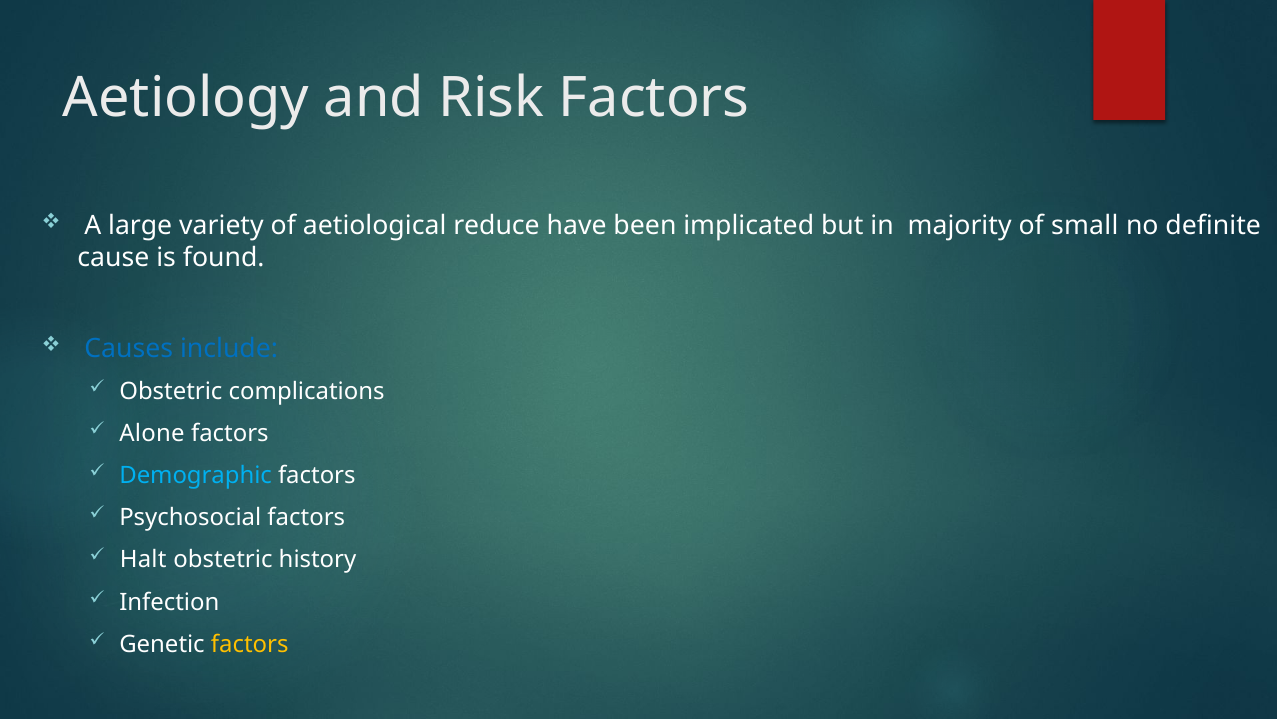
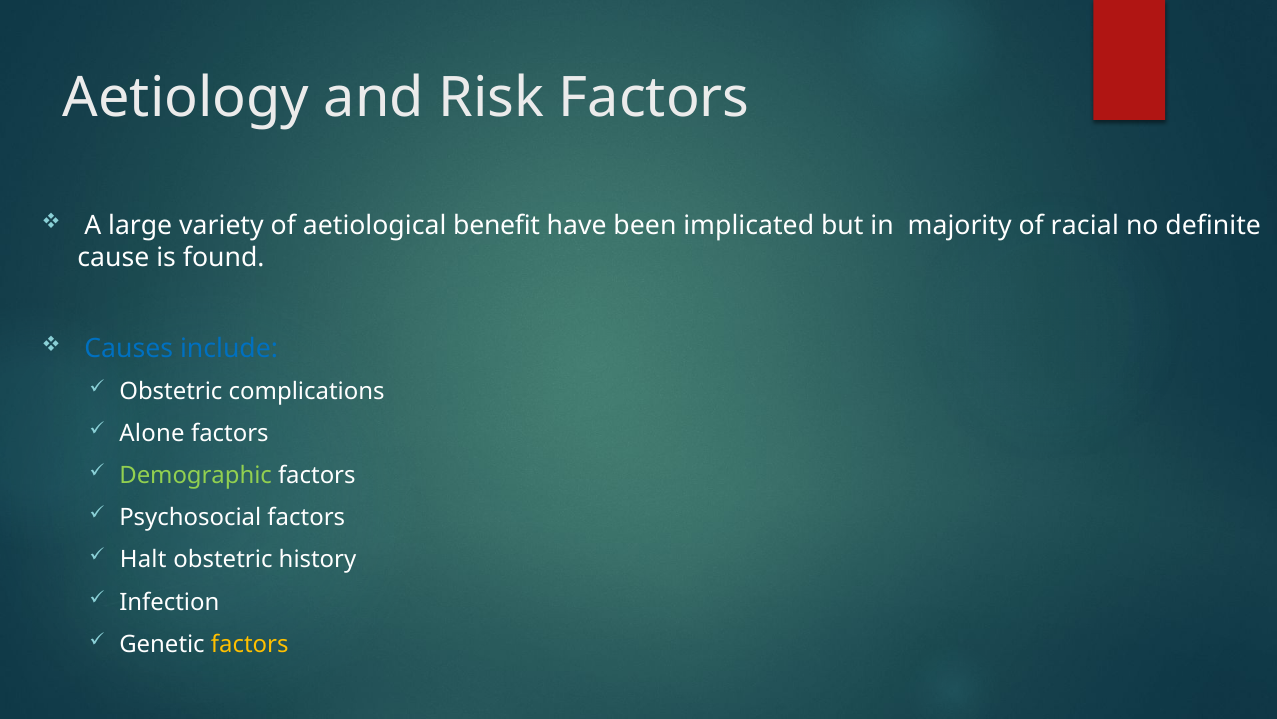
reduce: reduce -> benefit
small: small -> racial
Demographic colour: light blue -> light green
